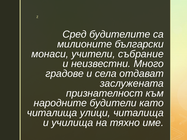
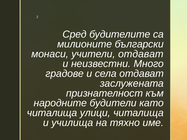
учители събрание: събрание -> отдават
